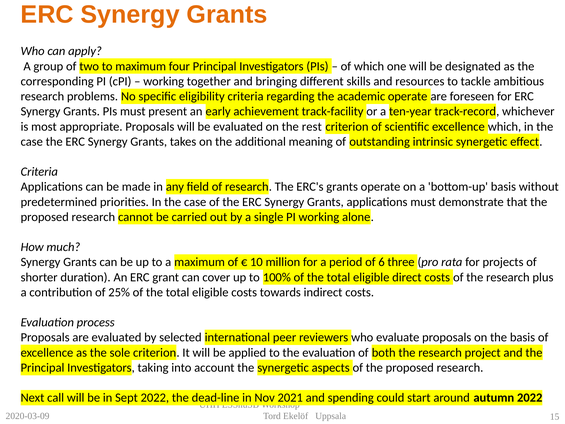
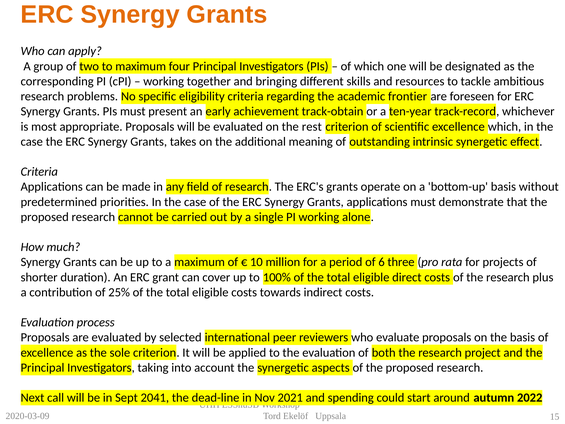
academic operate: operate -> frontier
track-facility: track-facility -> track-obtain
Sept 2022: 2022 -> 2041
